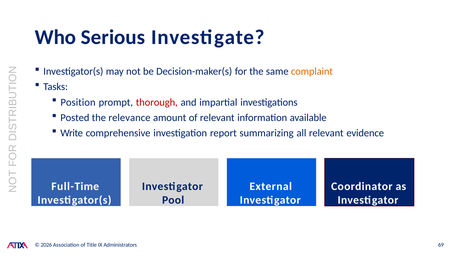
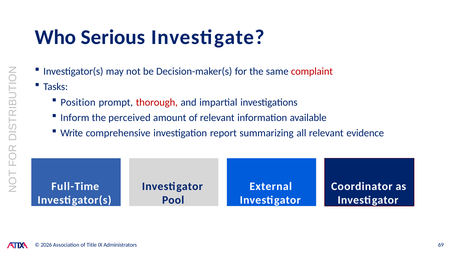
complaint colour: orange -> red
Posted: Posted -> Inform
relevance: relevance -> perceived
